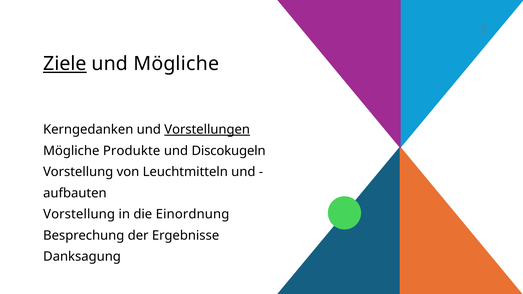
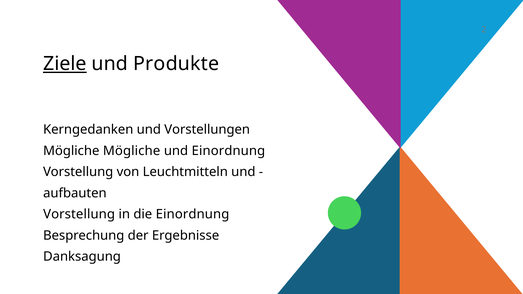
und Mögliche: Mögliche -> Produkte
Vorstellungen underline: present -> none
Mögliche Produkte: Produkte -> Mögliche
und Discokugeln: Discokugeln -> Einordnung
